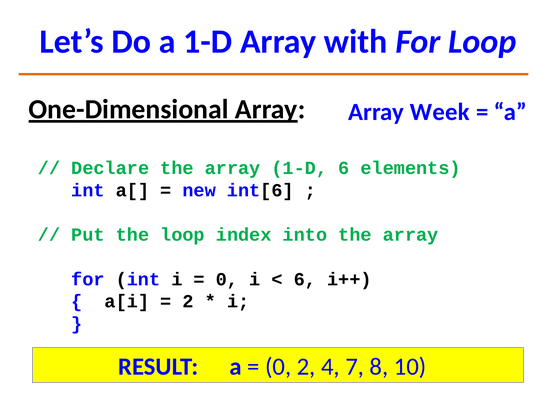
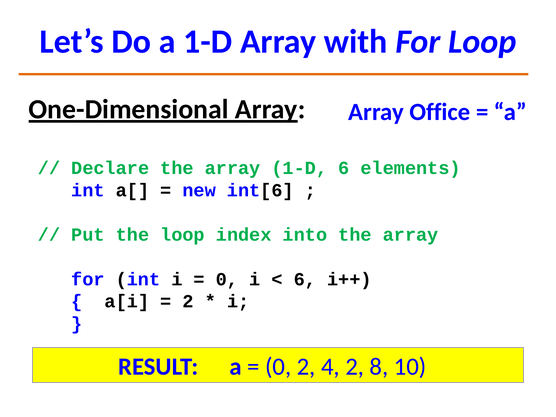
Week: Week -> Office
4 7: 7 -> 2
